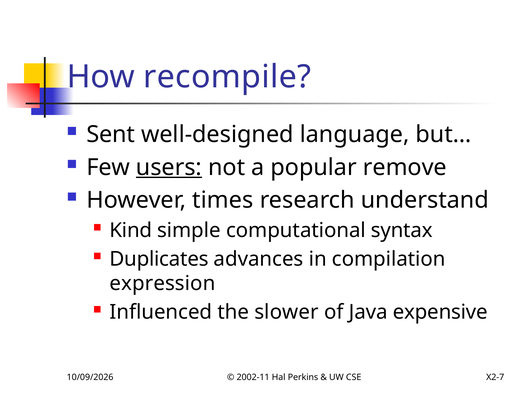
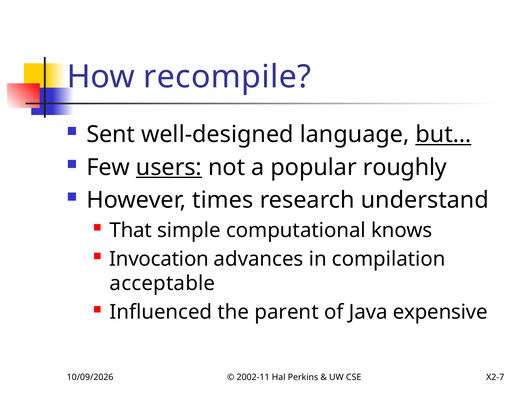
but… underline: none -> present
remove: remove -> roughly
Kind: Kind -> That
syntax: syntax -> knows
Duplicates: Duplicates -> Invocation
expression: expression -> acceptable
slower: slower -> parent
